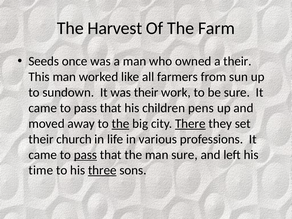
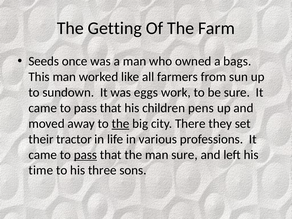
Harvest: Harvest -> Getting
a their: their -> bags
was their: their -> eggs
There underline: present -> none
church: church -> tractor
three underline: present -> none
